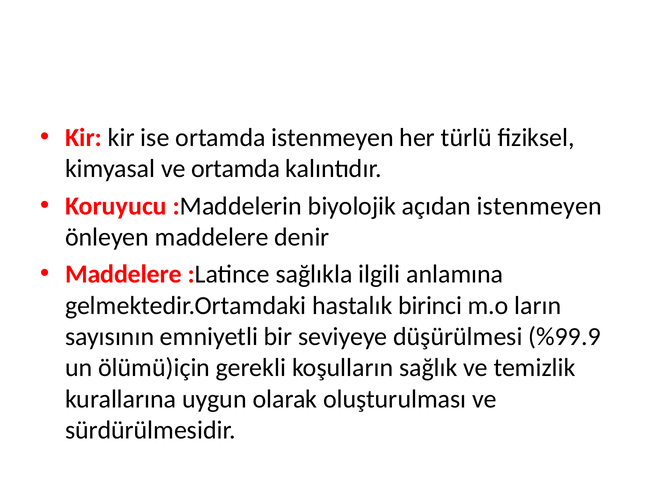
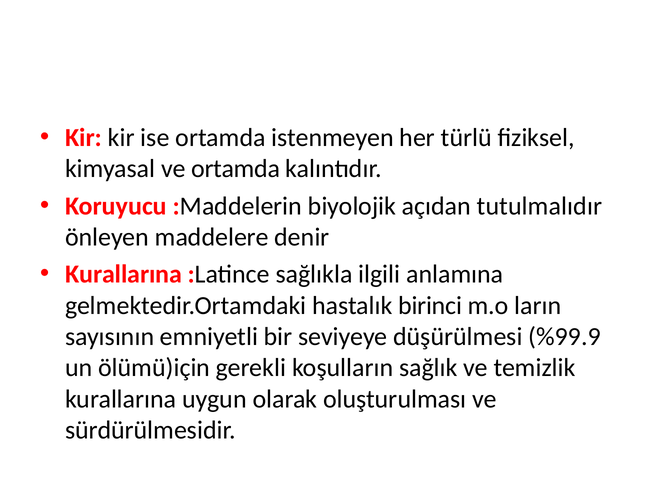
açıdan istenmeyen: istenmeyen -> tutulmalıdır
Maddelere at (124, 274): Maddelere -> Kurallarına
